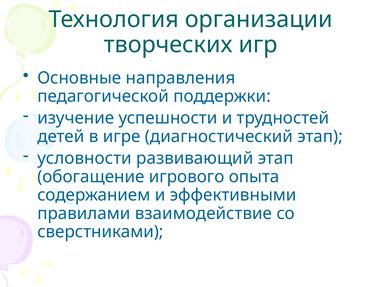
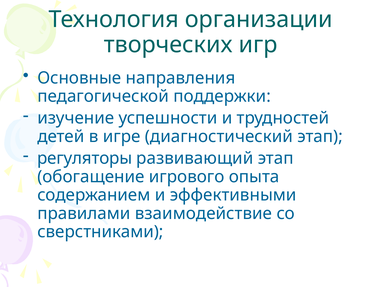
условности: условности -> регуляторы
